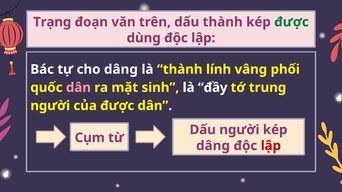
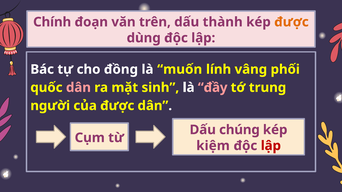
Trạng: Trạng -> Chính
được at (291, 22) colour: green -> orange
cho dâng: dâng -> đồng
là thành: thành -> muốn
đầy colour: white -> pink
Dấu người: người -> chúng
dâng at (213, 146): dâng -> kiệm
